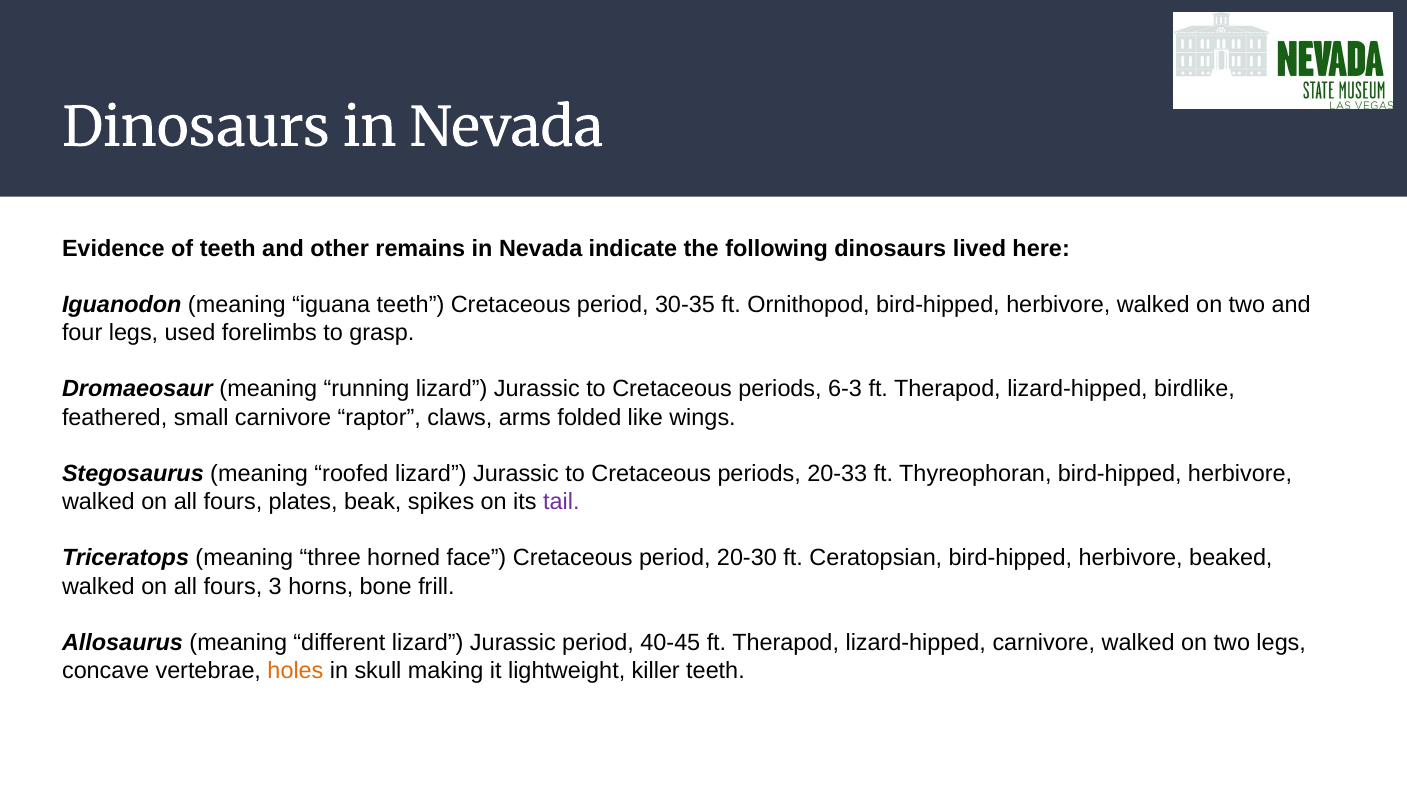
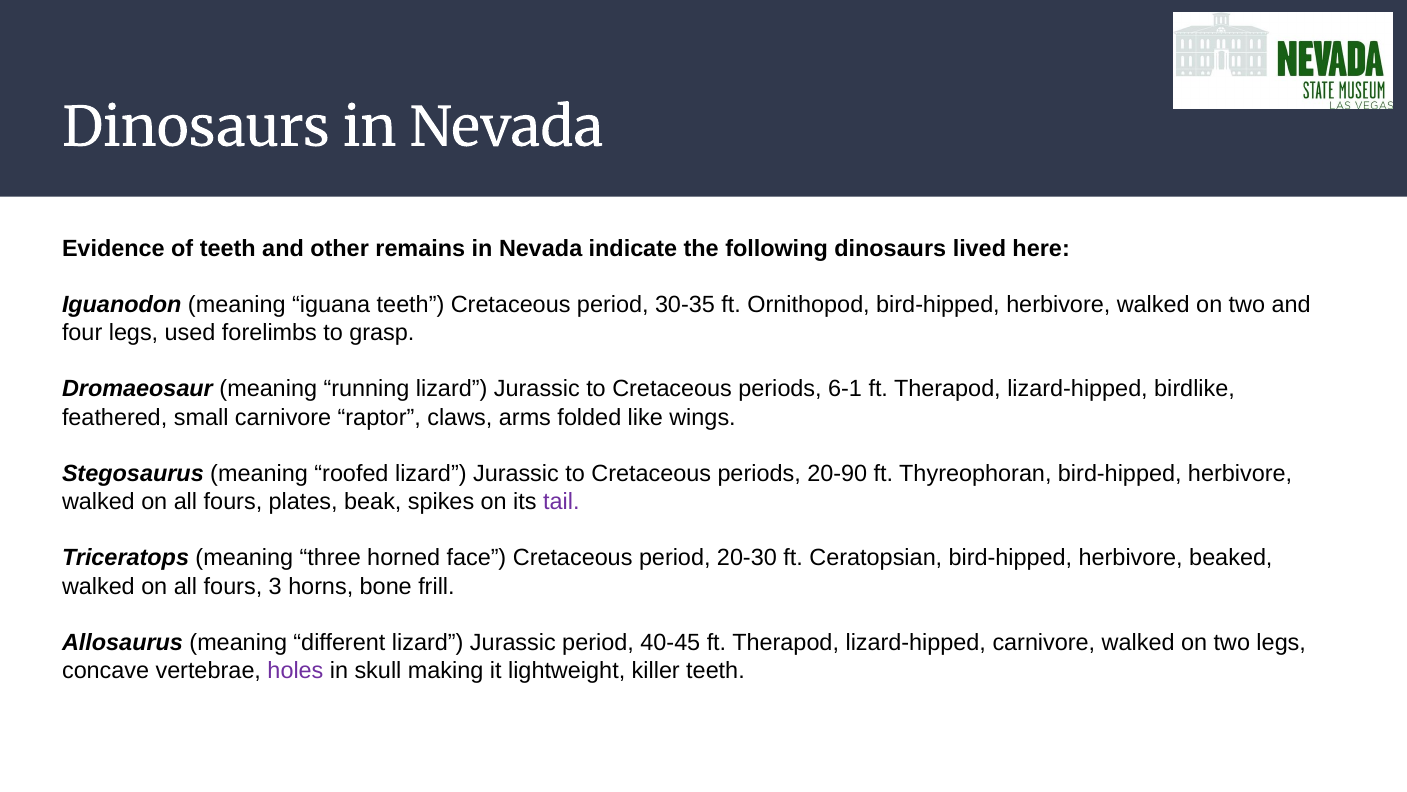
6-3: 6-3 -> 6-1
20-33: 20-33 -> 20-90
holes colour: orange -> purple
